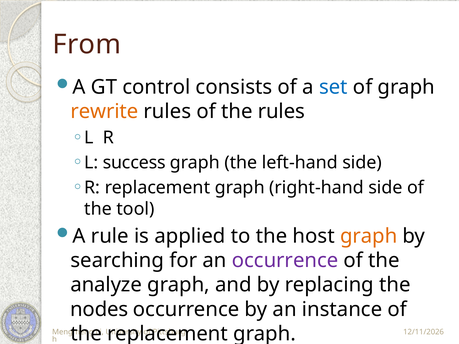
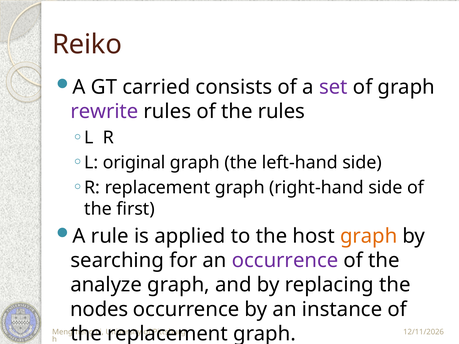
From: From -> Reiko
control: control -> carried
set colour: blue -> purple
rewrite colour: orange -> purple
success: success -> original
tool: tool -> first
